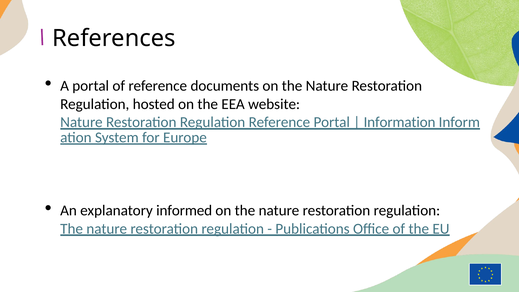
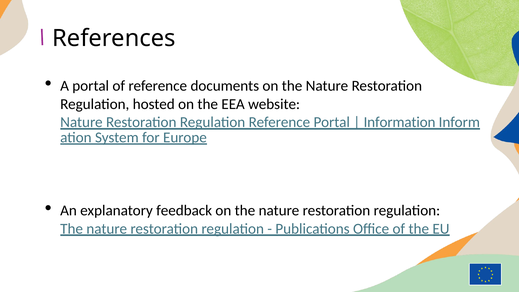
informed: informed -> feedback
